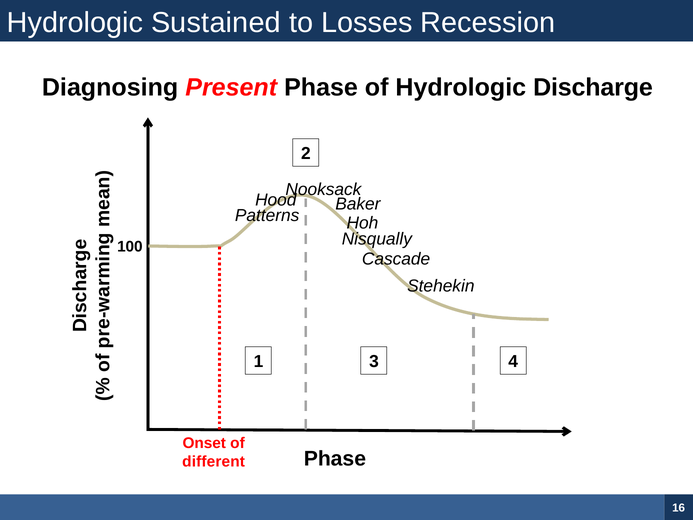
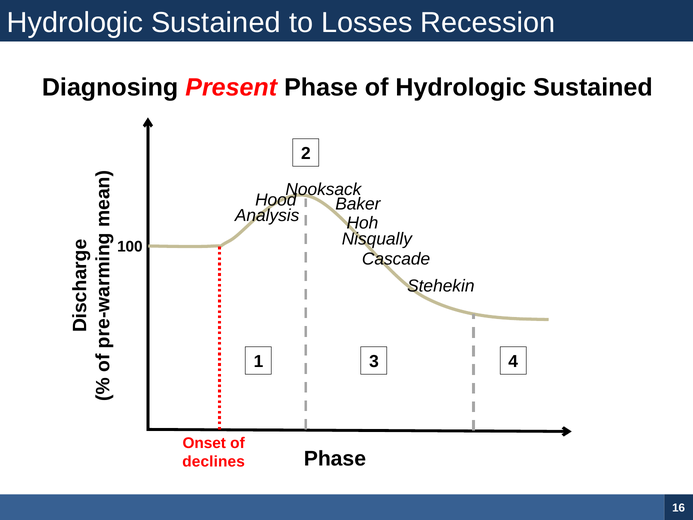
of Hydrologic Discharge: Discharge -> Sustained
Patterns: Patterns -> Analysis
different: different -> declines
